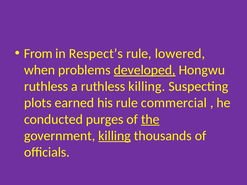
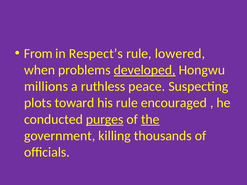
ruthless at (46, 87): ruthless -> millions
ruthless killing: killing -> peace
earned: earned -> toward
commercial: commercial -> encouraged
purges underline: none -> present
killing at (115, 136) underline: present -> none
